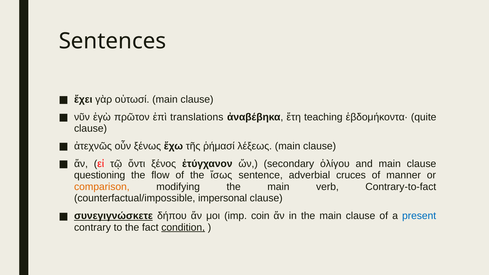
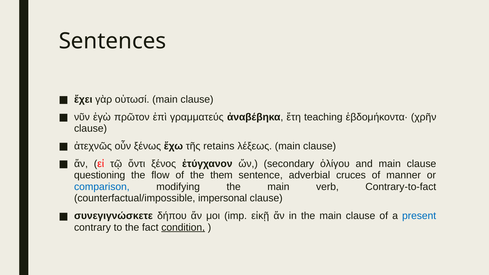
translations: translations -> γραμματεύς
quite: quite -> χρῆν
ῥήμασί: ῥήμασί -> retains
ἴσως: ἴσως -> them
comparison colour: orange -> blue
συνεγιγνώσκετε underline: present -> none
coin: coin -> εἰκῇ
